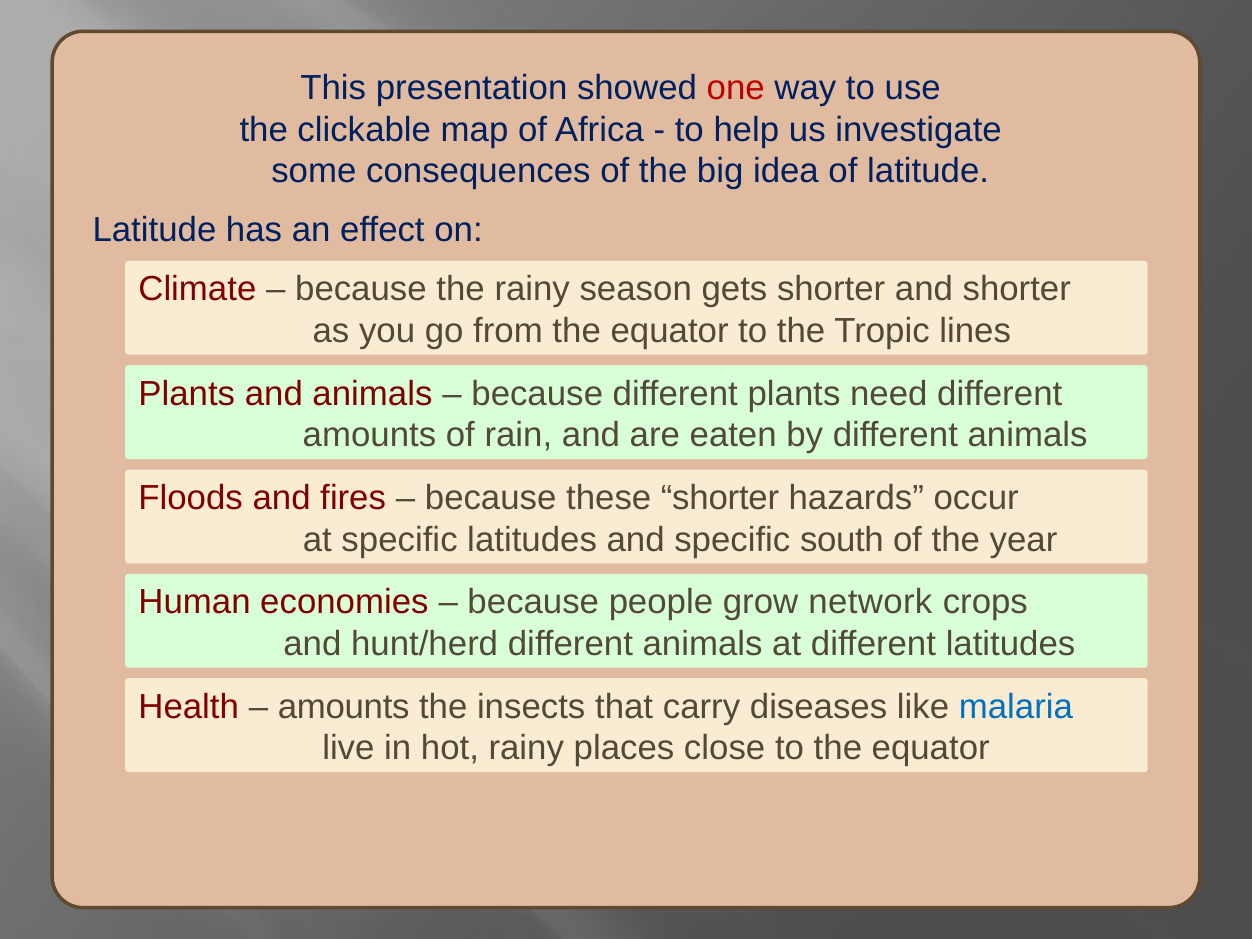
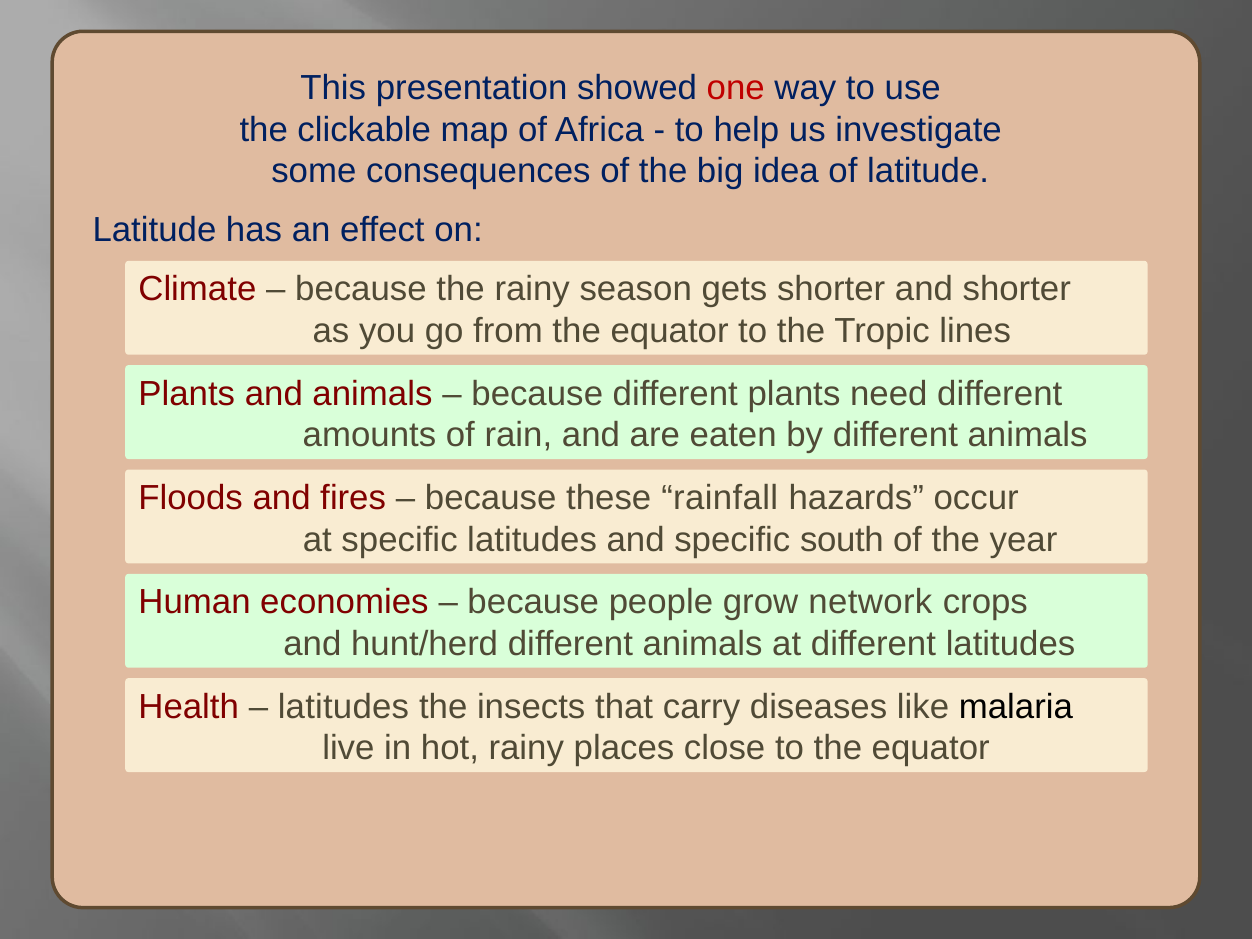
these shorter: shorter -> rainfall
amounts at (344, 707): amounts -> latitudes
malaria colour: blue -> black
